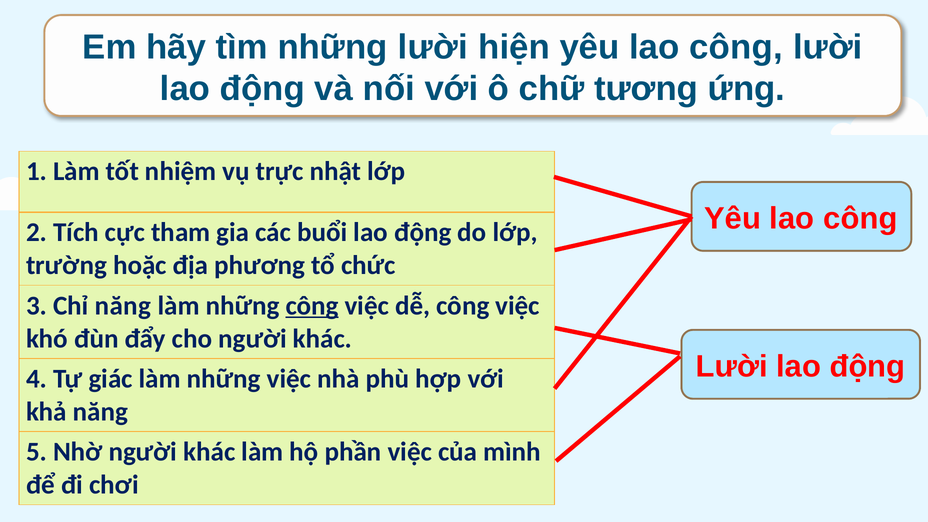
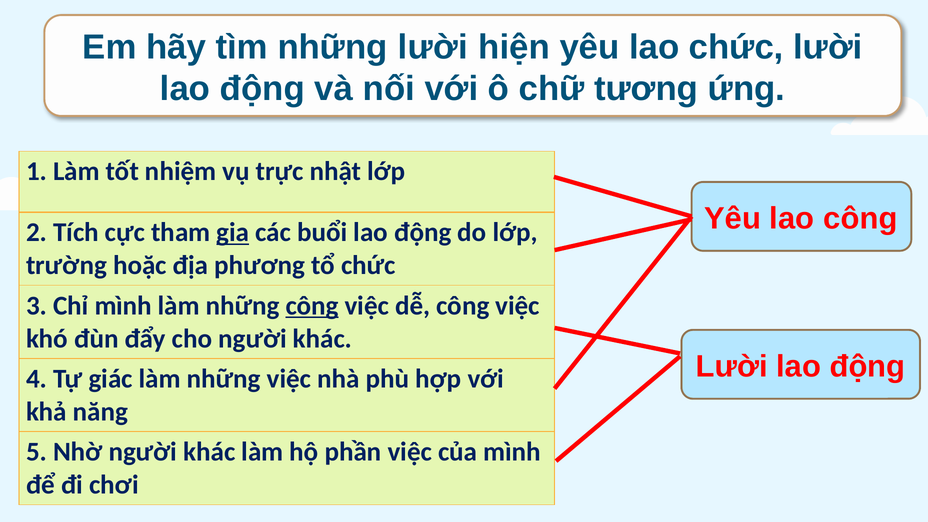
hiện yêu lao công: công -> chức
gia underline: none -> present
Chỉ năng: năng -> mình
